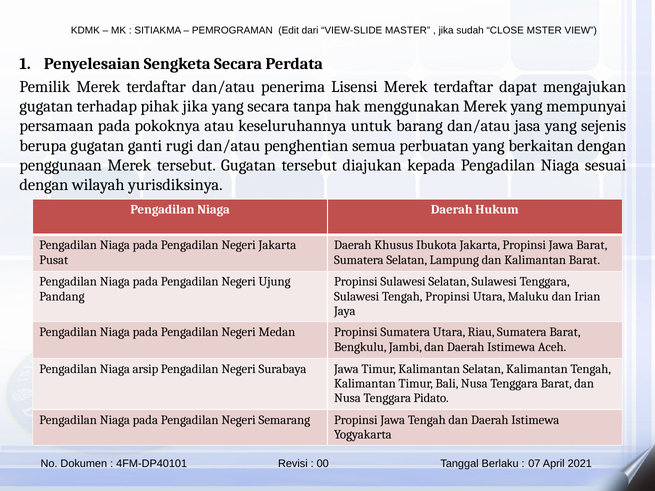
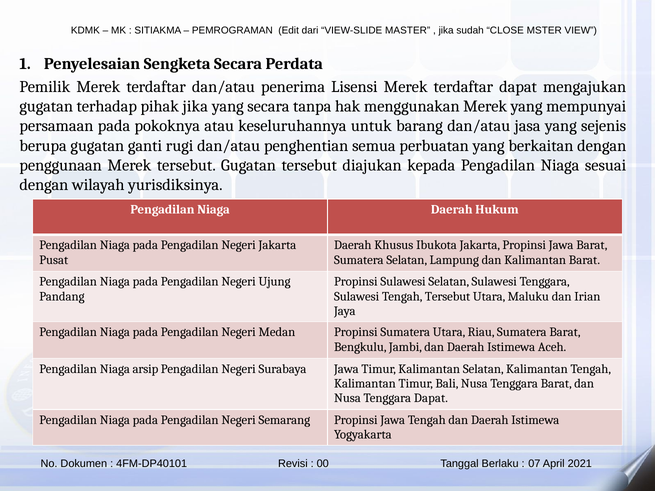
Tengah Propinsi: Propinsi -> Tersebut
Tenggara Pidato: Pidato -> Dapat
